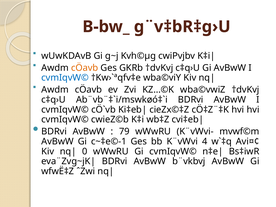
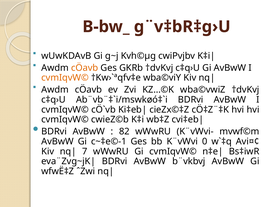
cvmIqvW© at (65, 78) colour: blue -> orange
79: 79 -> 82
4: 4 -> 0
0: 0 -> 7
